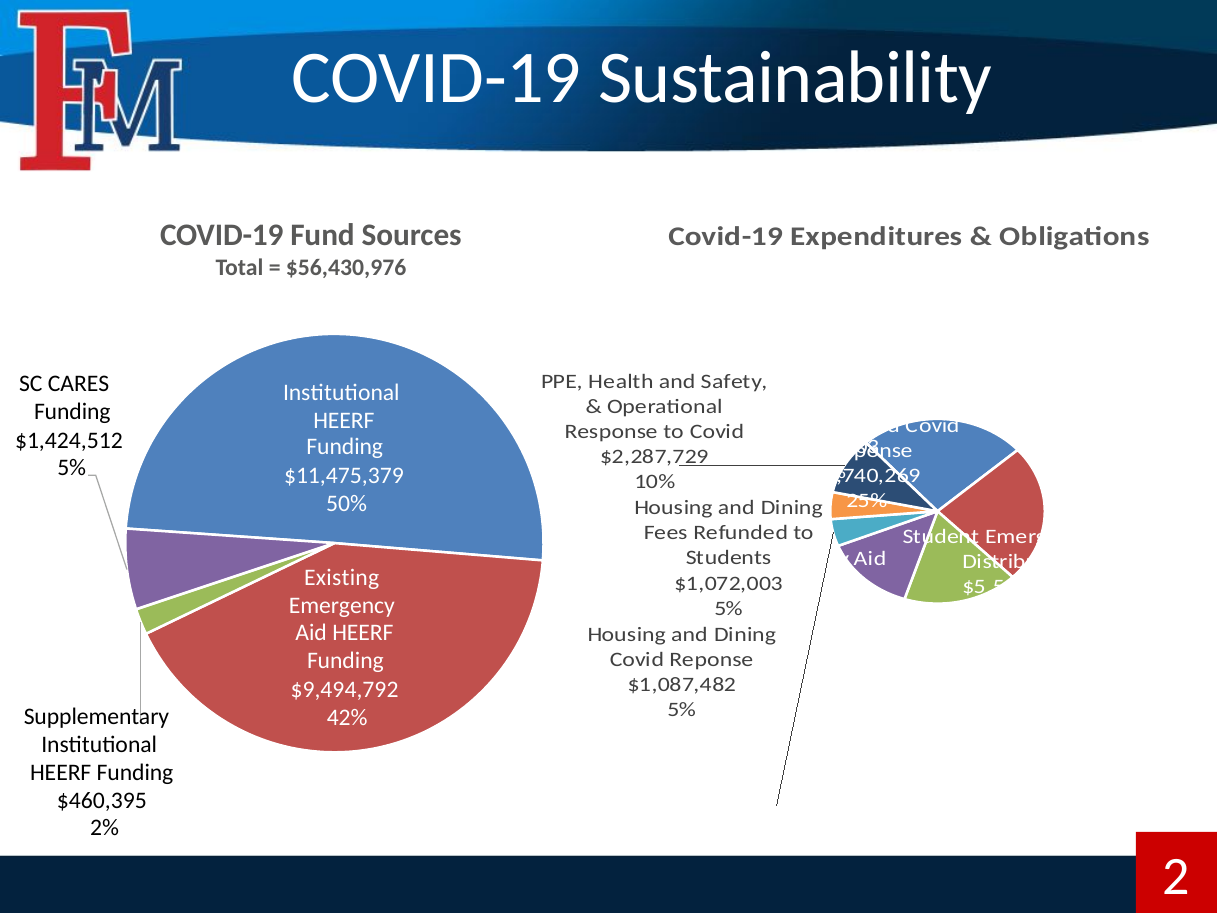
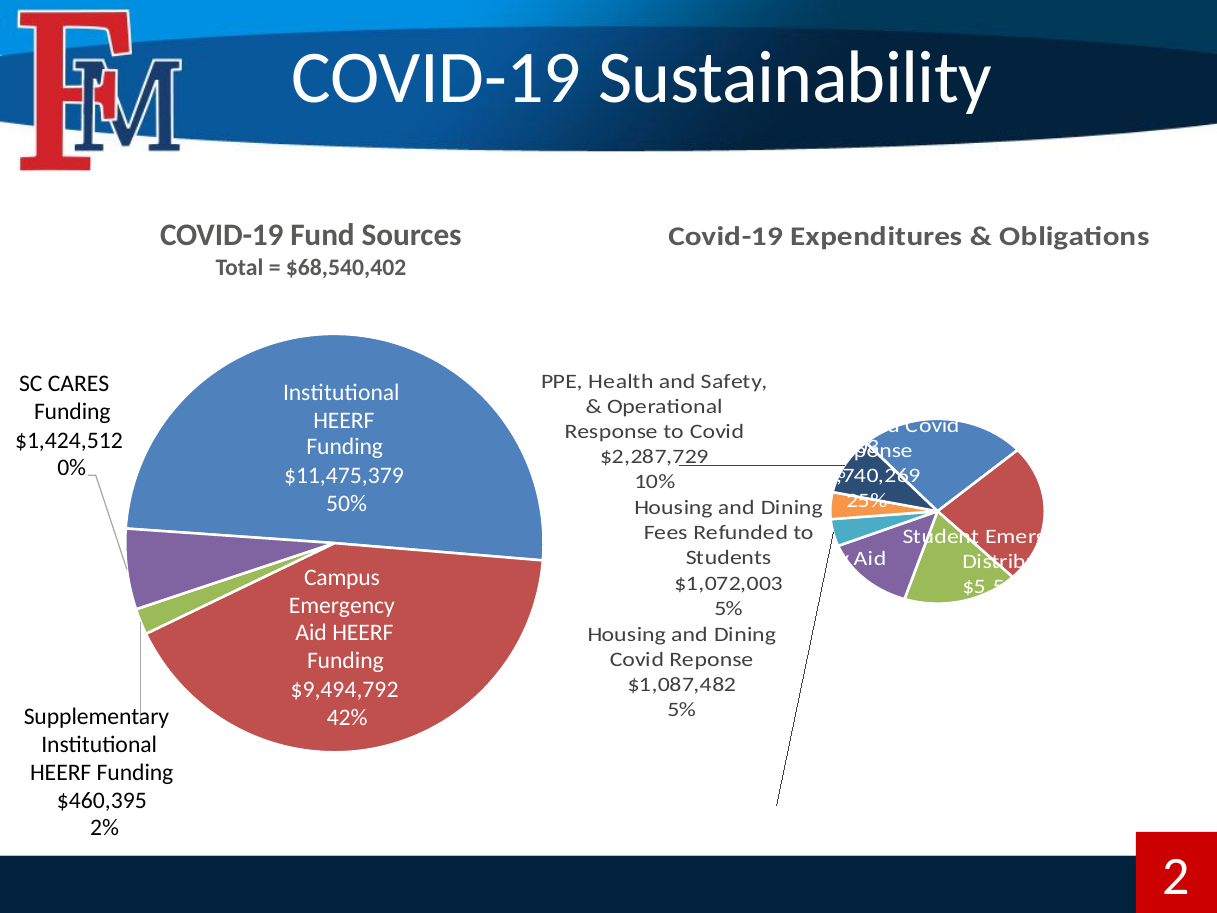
$56,430,976: $56,430,976 -> $68,540,402
5% at (72, 468): 5% -> 0%
Existing: Existing -> Campus
